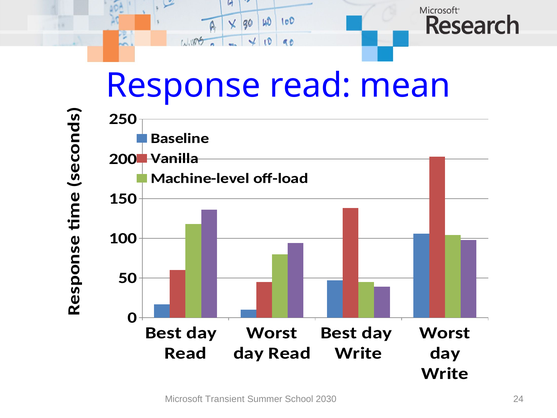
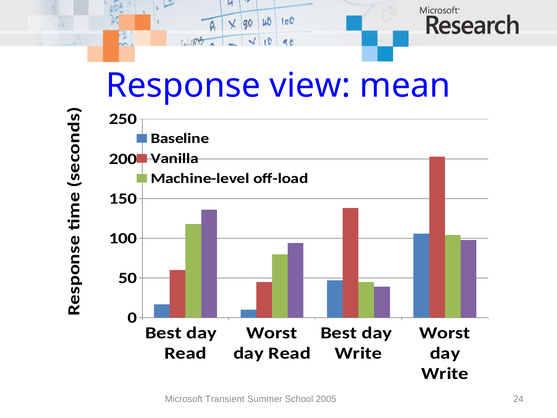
Response read: read -> view
2030: 2030 -> 2005
